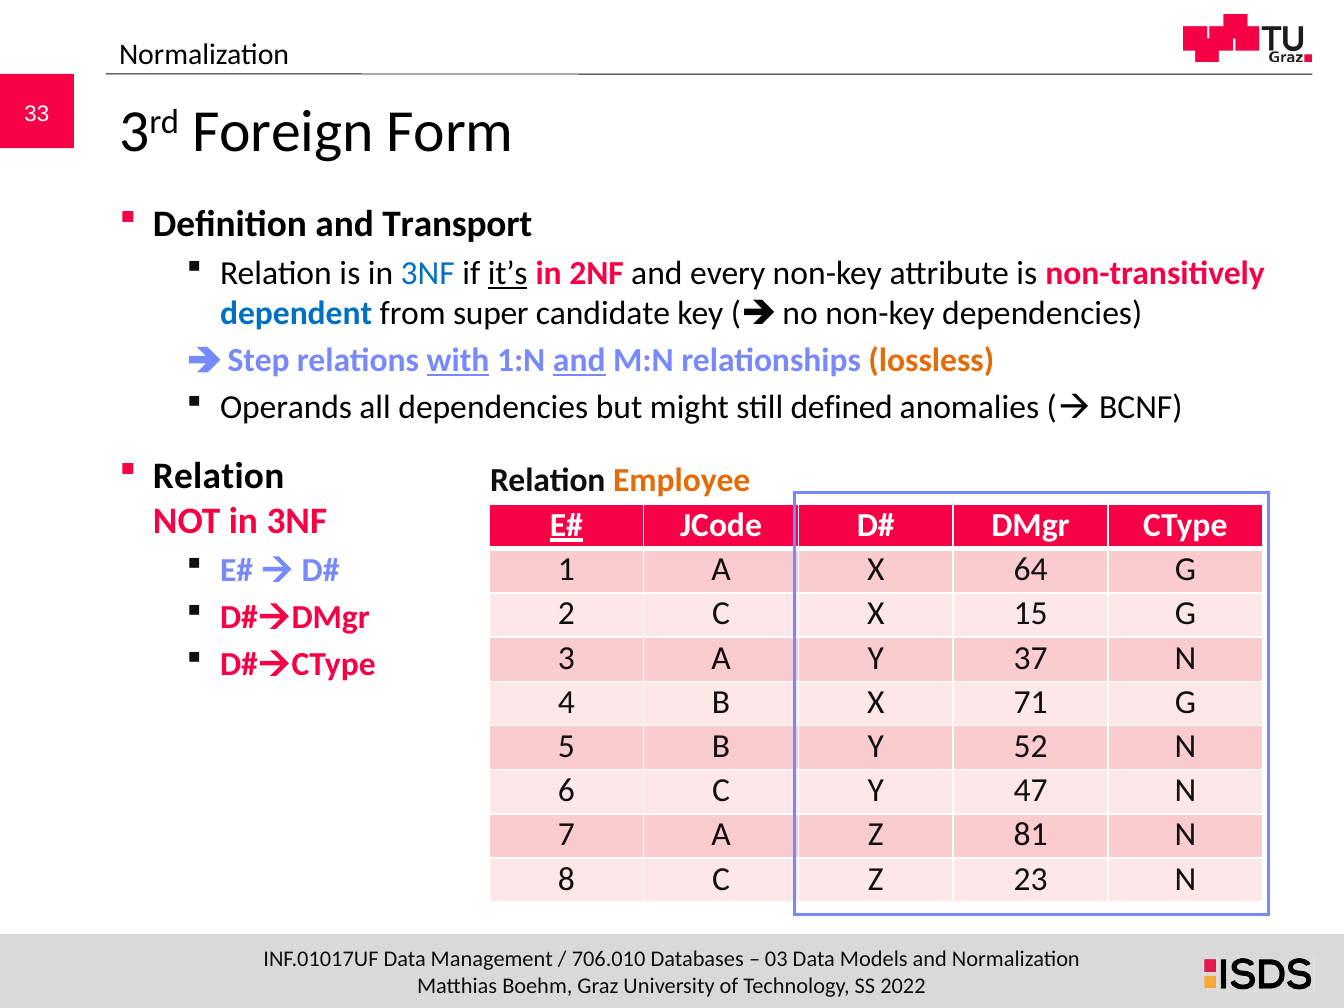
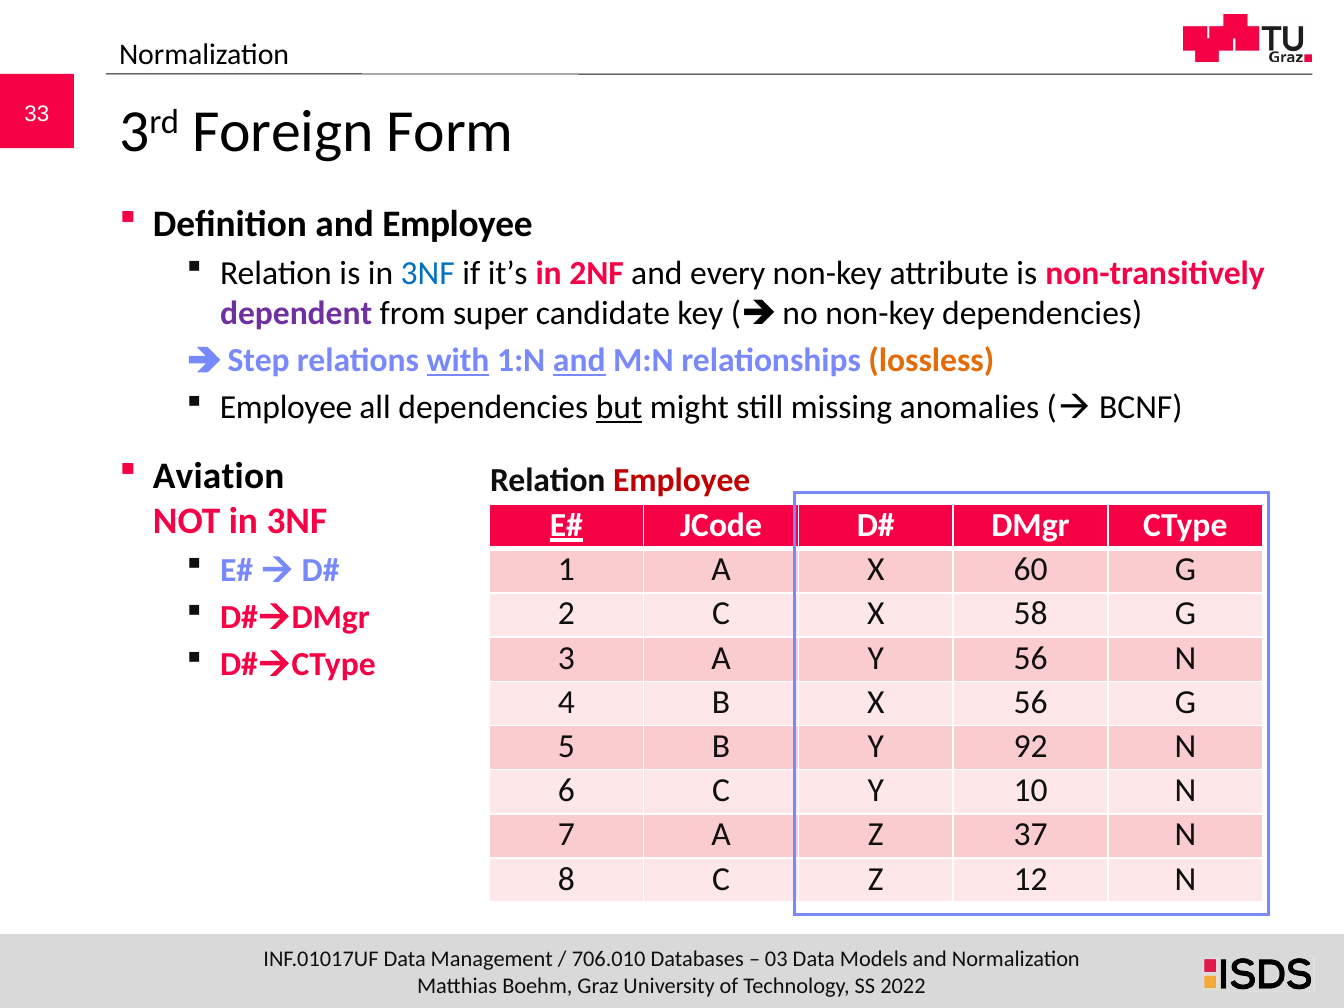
and Transport: Transport -> Employee
it’s underline: present -> none
dependent colour: blue -> purple
Operands at (286, 408): Operands -> Employee
but underline: none -> present
defined: defined -> missing
Relation at (219, 476): Relation -> Aviation
Employee at (682, 481) colour: orange -> red
64: 64 -> 60
15: 15 -> 58
Y 37: 37 -> 56
X 71: 71 -> 56
52: 52 -> 92
47: 47 -> 10
81: 81 -> 37
23: 23 -> 12
